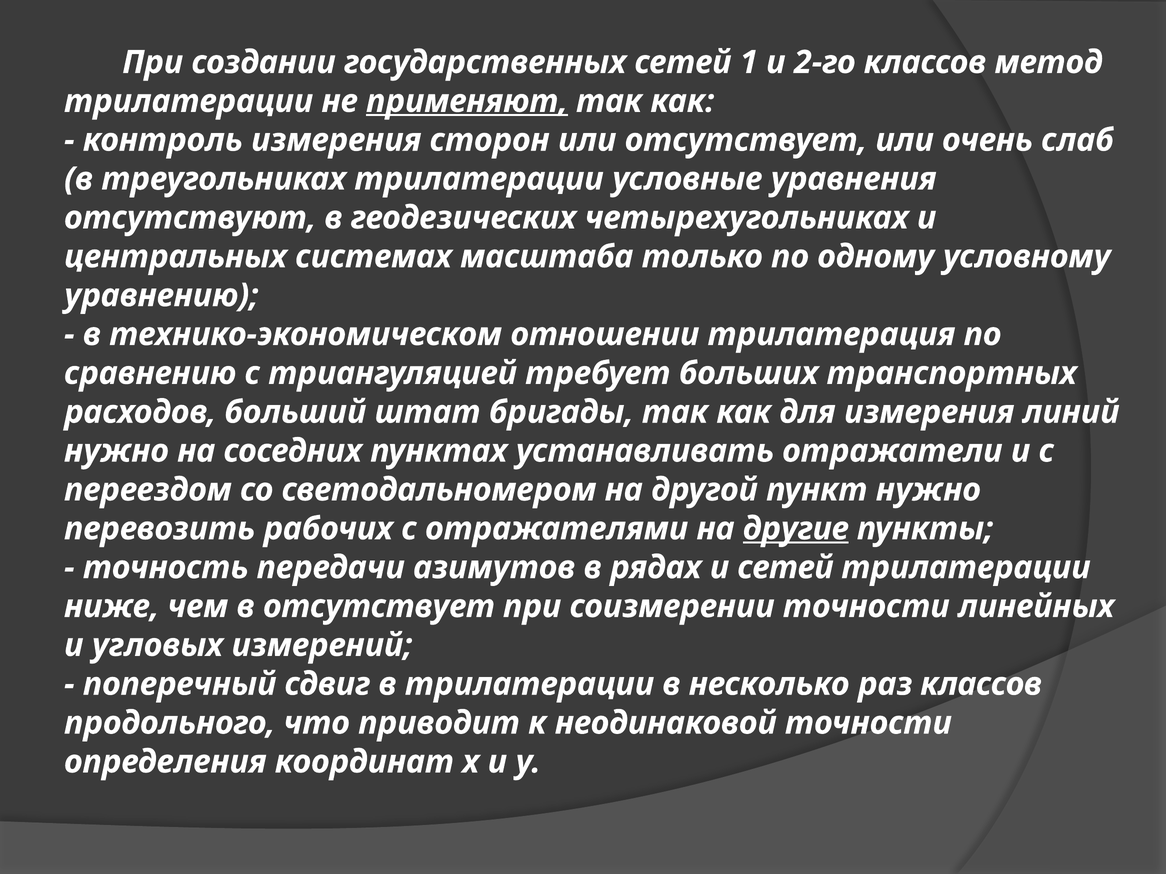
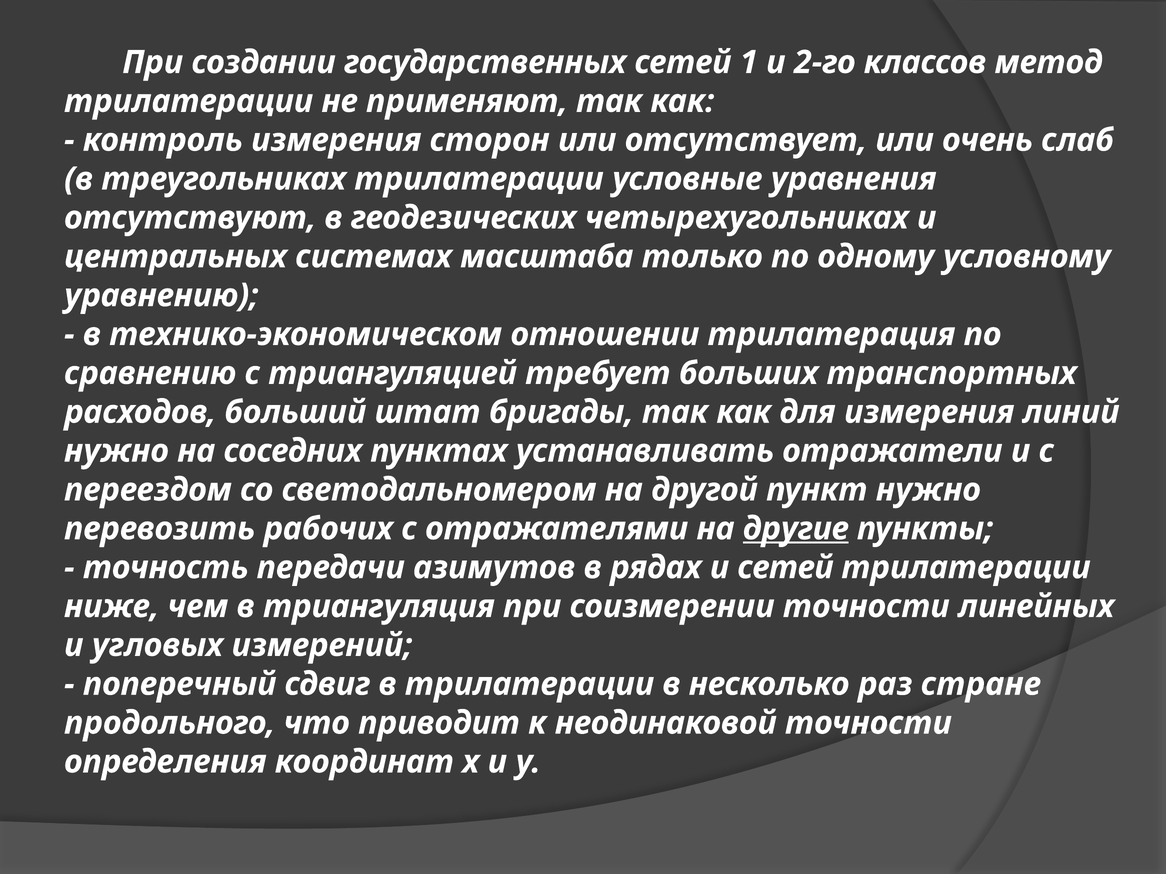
применяют underline: present -> none
в отсутствует: отсутствует -> триангуляция
раз классов: классов -> стране
